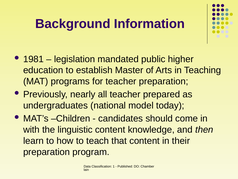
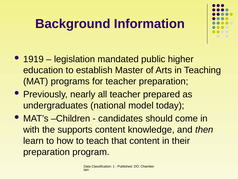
1981: 1981 -> 1919
linguistic: linguistic -> supports
